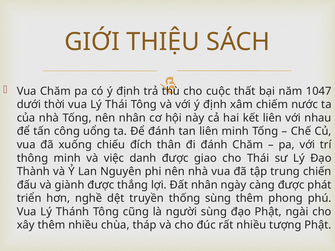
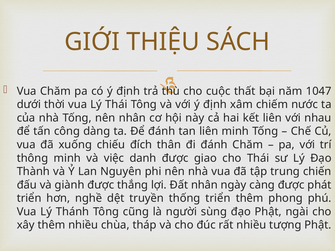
uổng: uổng -> dàng
thống sùng: sùng -> triển
